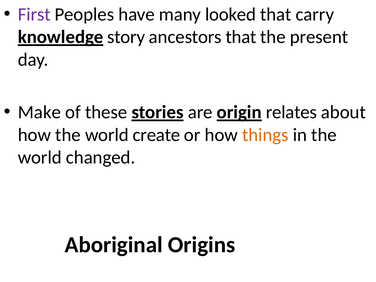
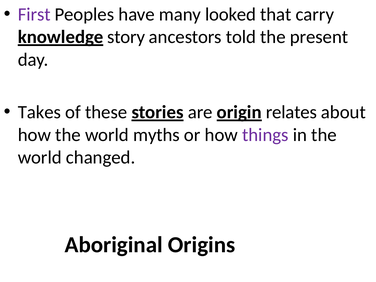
ancestors that: that -> told
Make: Make -> Takes
create: create -> myths
things colour: orange -> purple
